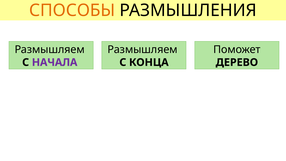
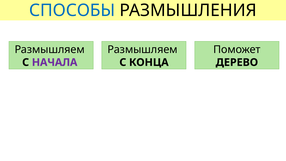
СПОСОБЫ colour: orange -> blue
